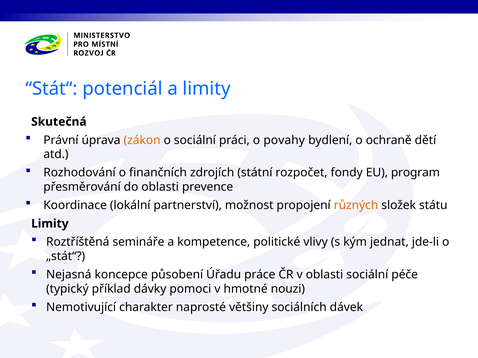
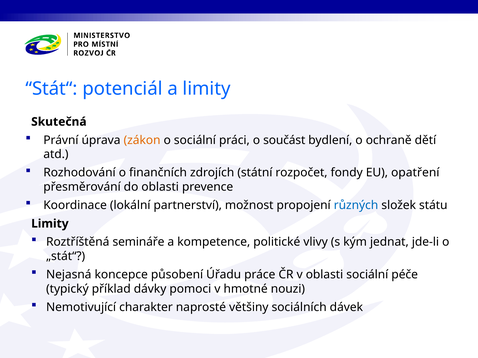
povahy: povahy -> součást
program: program -> opatření
různých colour: orange -> blue
